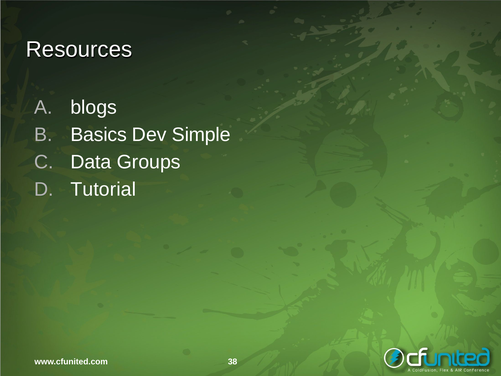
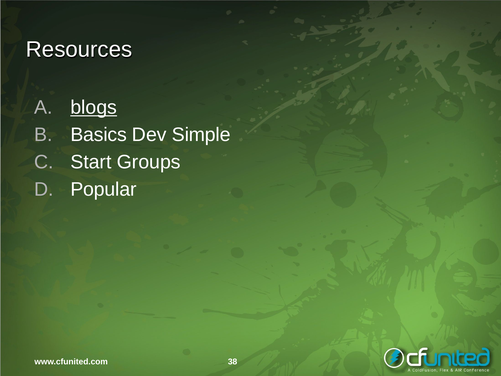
blogs underline: none -> present
Data: Data -> Start
Tutorial: Tutorial -> Popular
